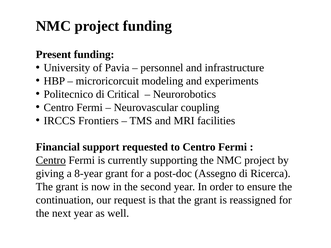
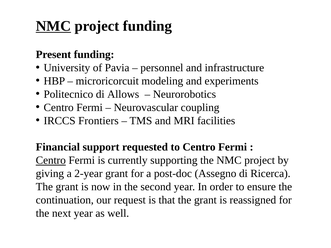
NMC at (53, 26) underline: none -> present
Critical: Critical -> Allows
8-year: 8-year -> 2-year
